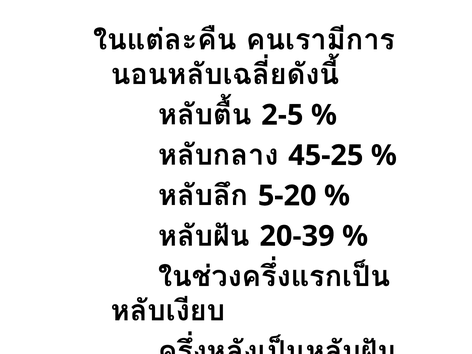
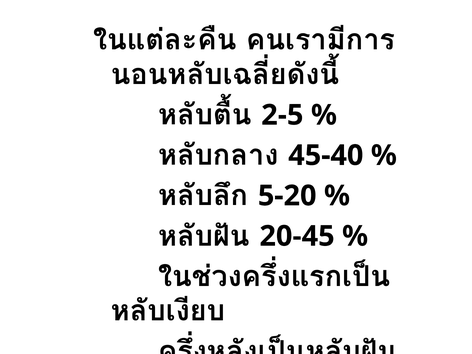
45-25: 45-25 -> 45-40
20-39: 20-39 -> 20-45
